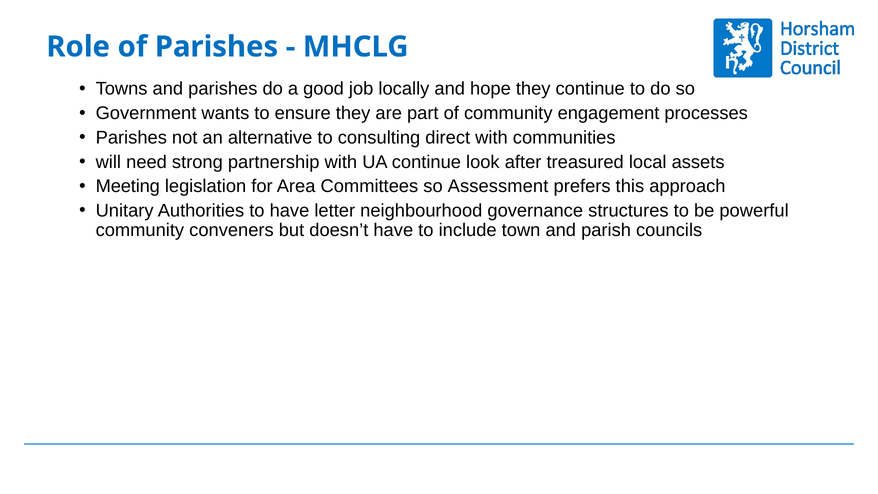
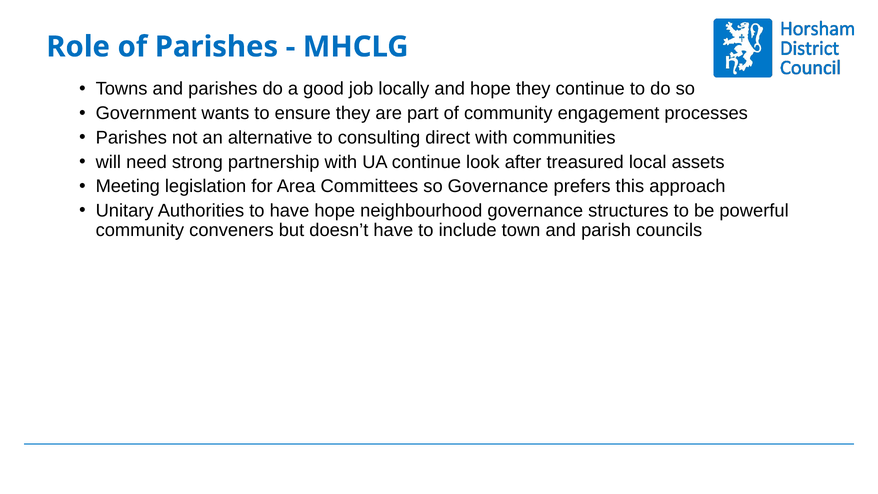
so Assessment: Assessment -> Governance
have letter: letter -> hope
